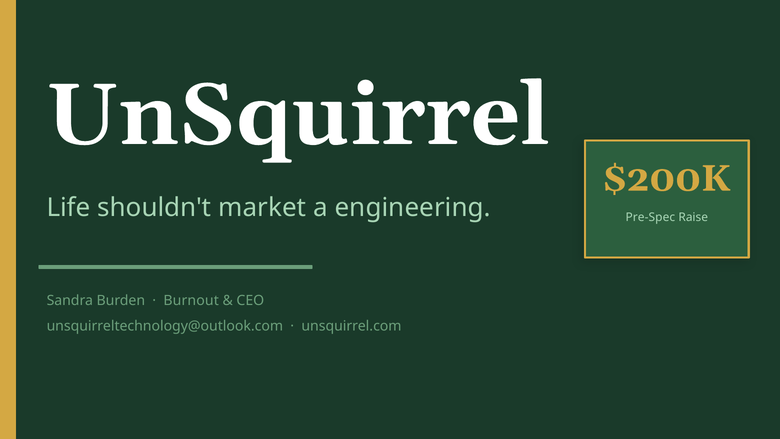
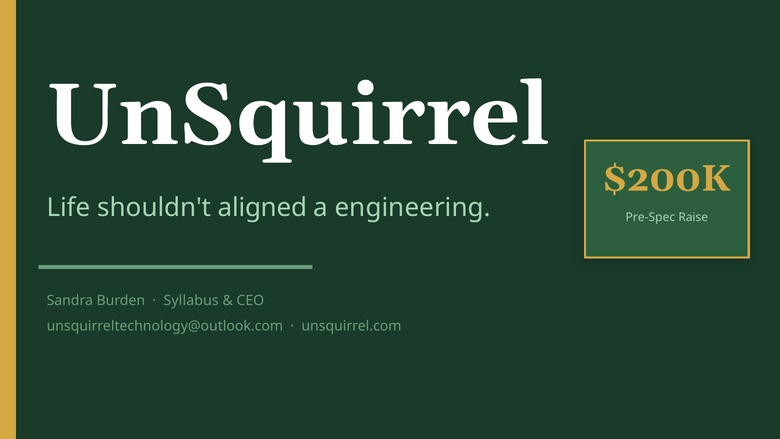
market: market -> aligned
Burnout: Burnout -> Syllabus
